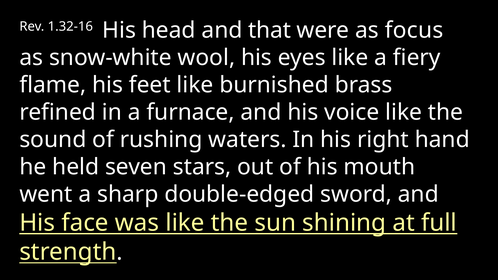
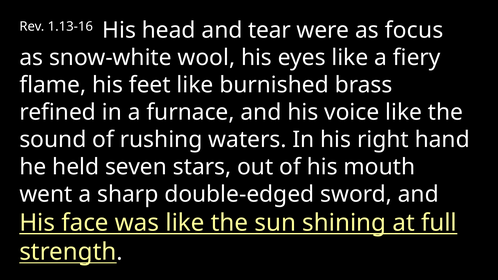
1.32-16: 1.32-16 -> 1.13-16
that: that -> tear
